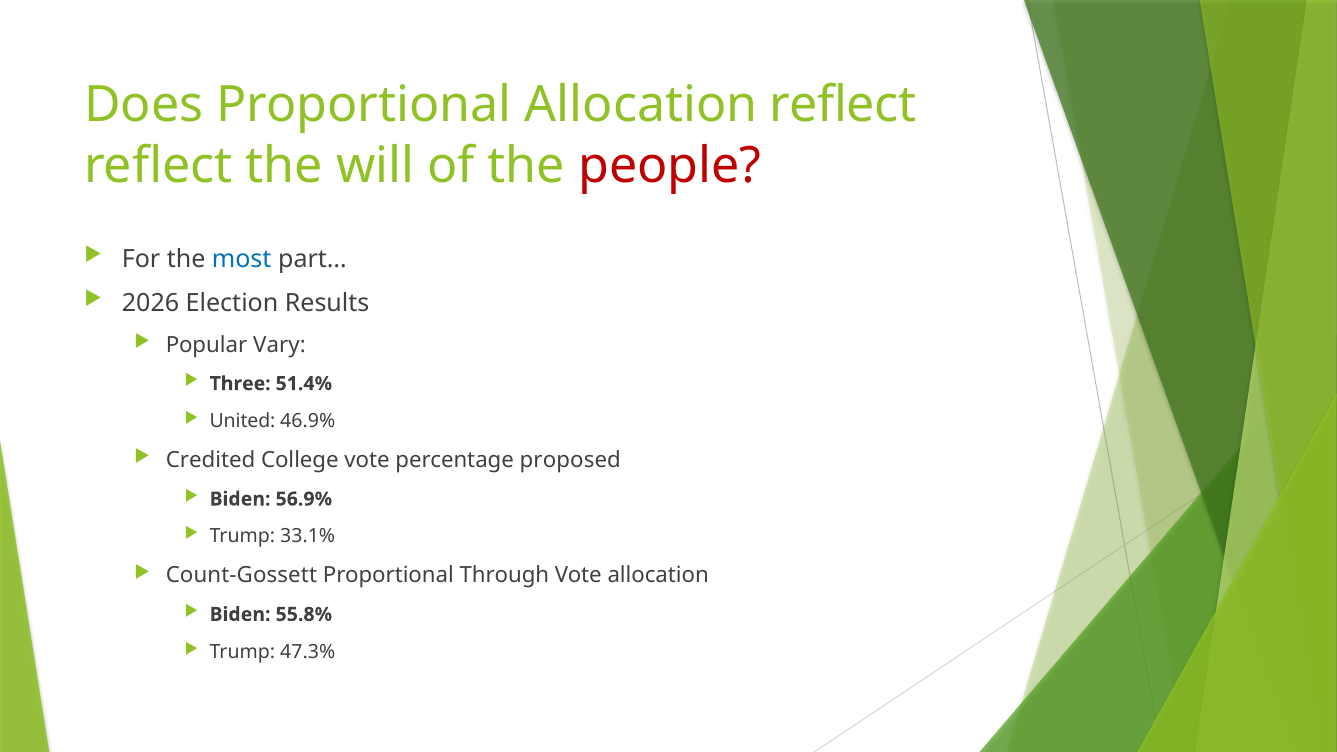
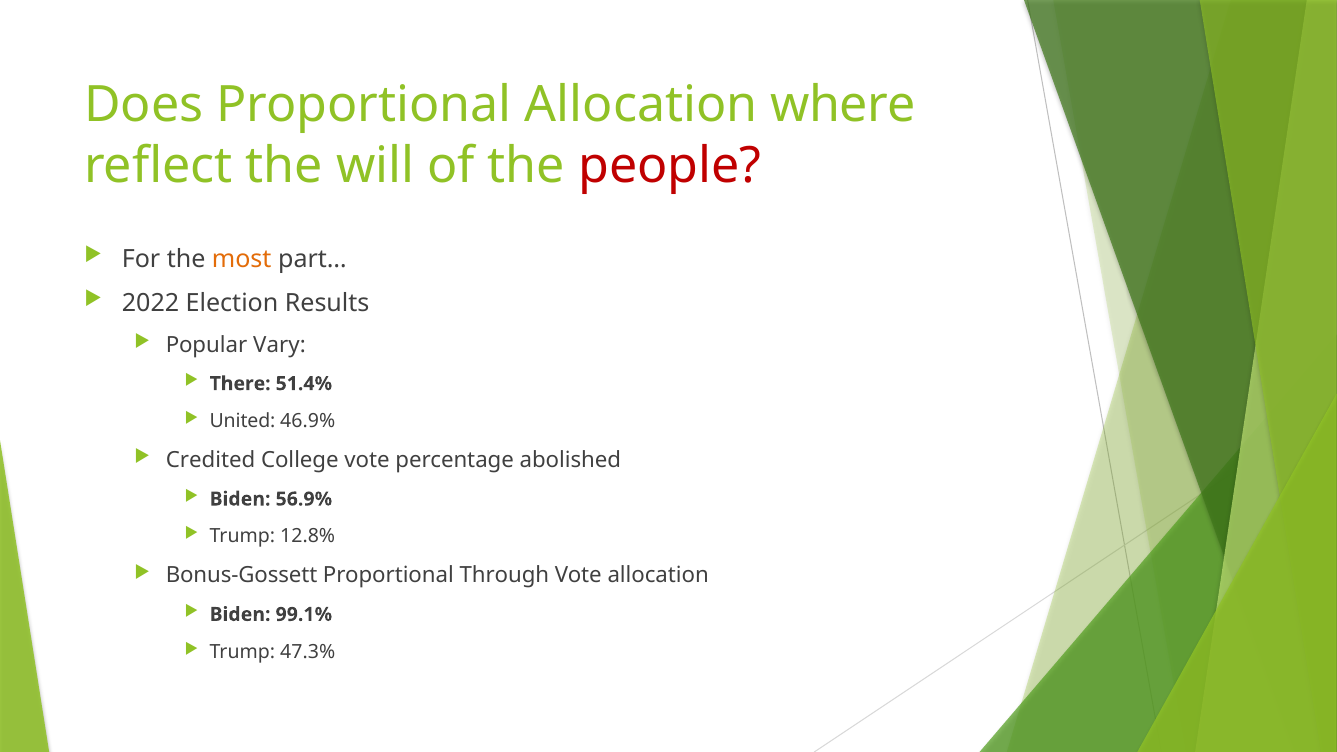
Allocation reflect: reflect -> where
most colour: blue -> orange
2026: 2026 -> 2022
Three: Three -> There
proposed: proposed -> abolished
33.1%: 33.1% -> 12.8%
Count-Gossett: Count-Gossett -> Bonus-Gossett
55.8%: 55.8% -> 99.1%
